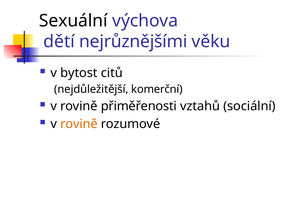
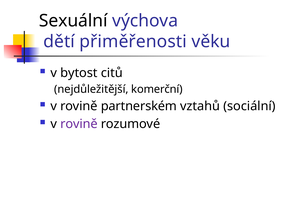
nejrůznějšími: nejrůznějšími -> přiměřenosti
přiměřenosti: přiměřenosti -> partnerském
rovině at (79, 124) colour: orange -> purple
